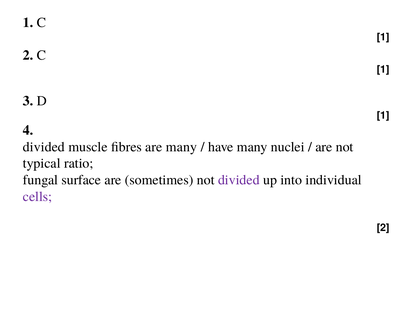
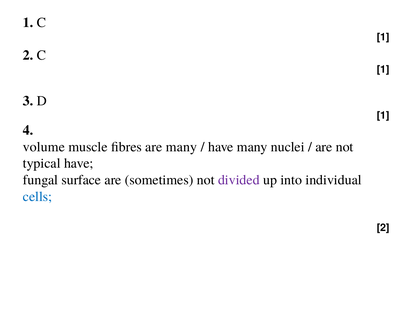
divided at (44, 147): divided -> volume
typical ratio: ratio -> have
cells colour: purple -> blue
